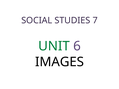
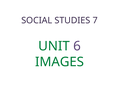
IMAGES colour: black -> green
